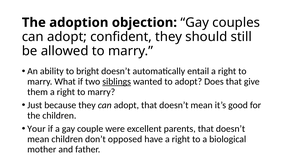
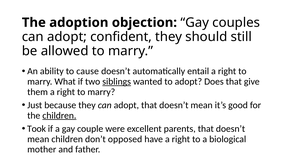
bright: bright -> cause
children at (59, 116) underline: none -> present
Your: Your -> Took
